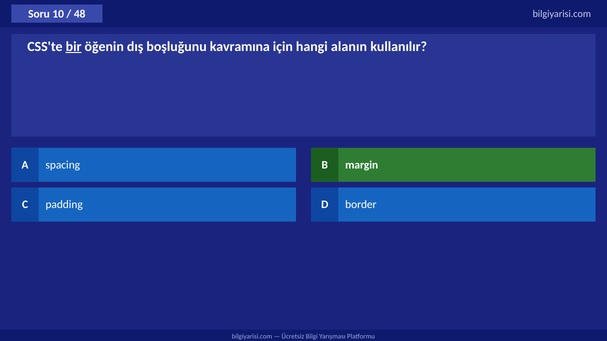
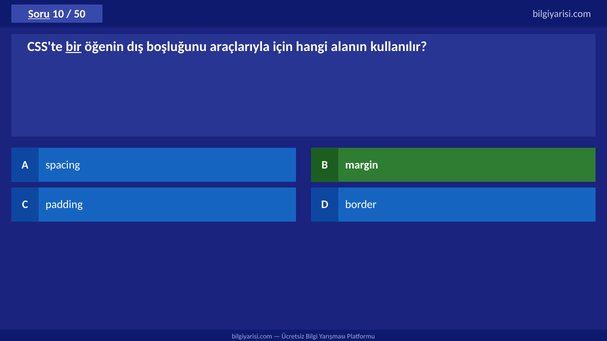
Soru underline: none -> present
48: 48 -> 50
kavramına: kavramına -> araçlarıyla
